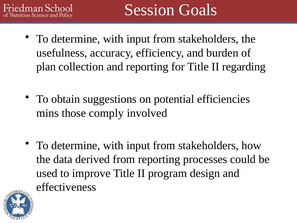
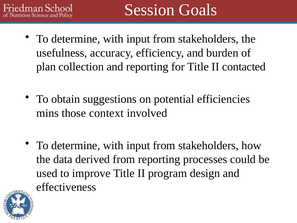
regarding: regarding -> contacted
comply: comply -> context
